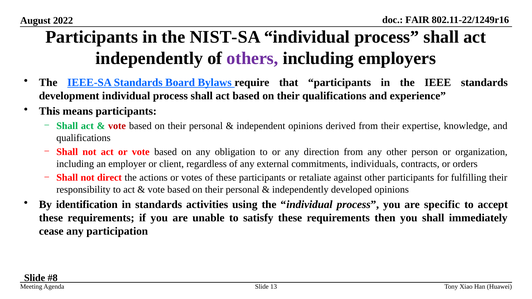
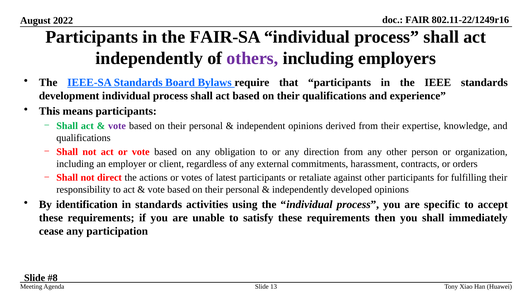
NIST-SA: NIST-SA -> FAIR-SA
vote at (117, 126) colour: red -> purple
individuals: individuals -> harassment
of these: these -> latest
